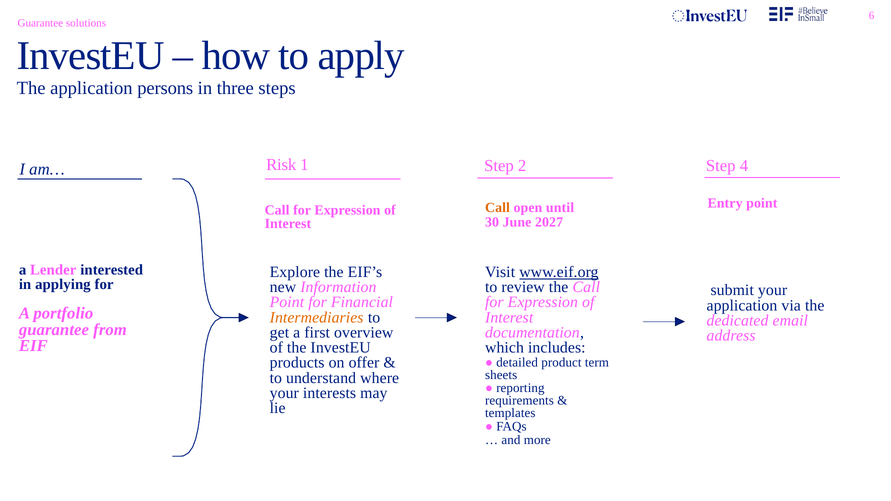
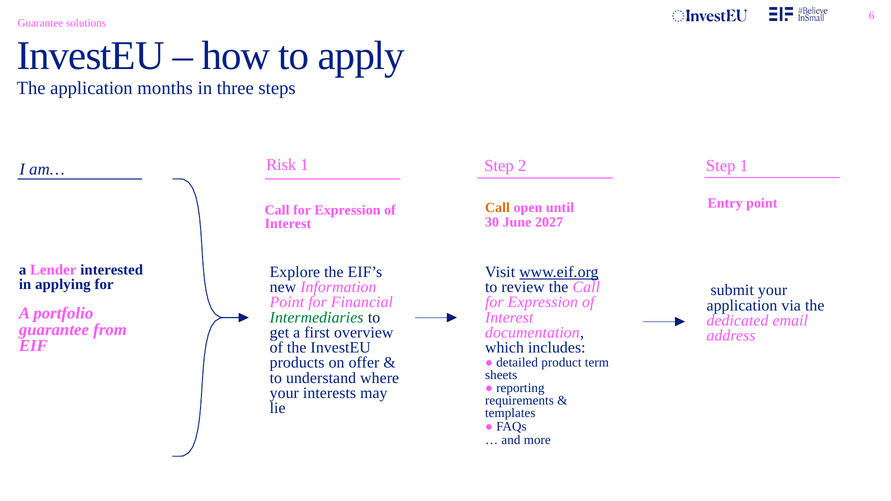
persons: persons -> months
Step 4: 4 -> 1
Intermediaries colour: orange -> green
